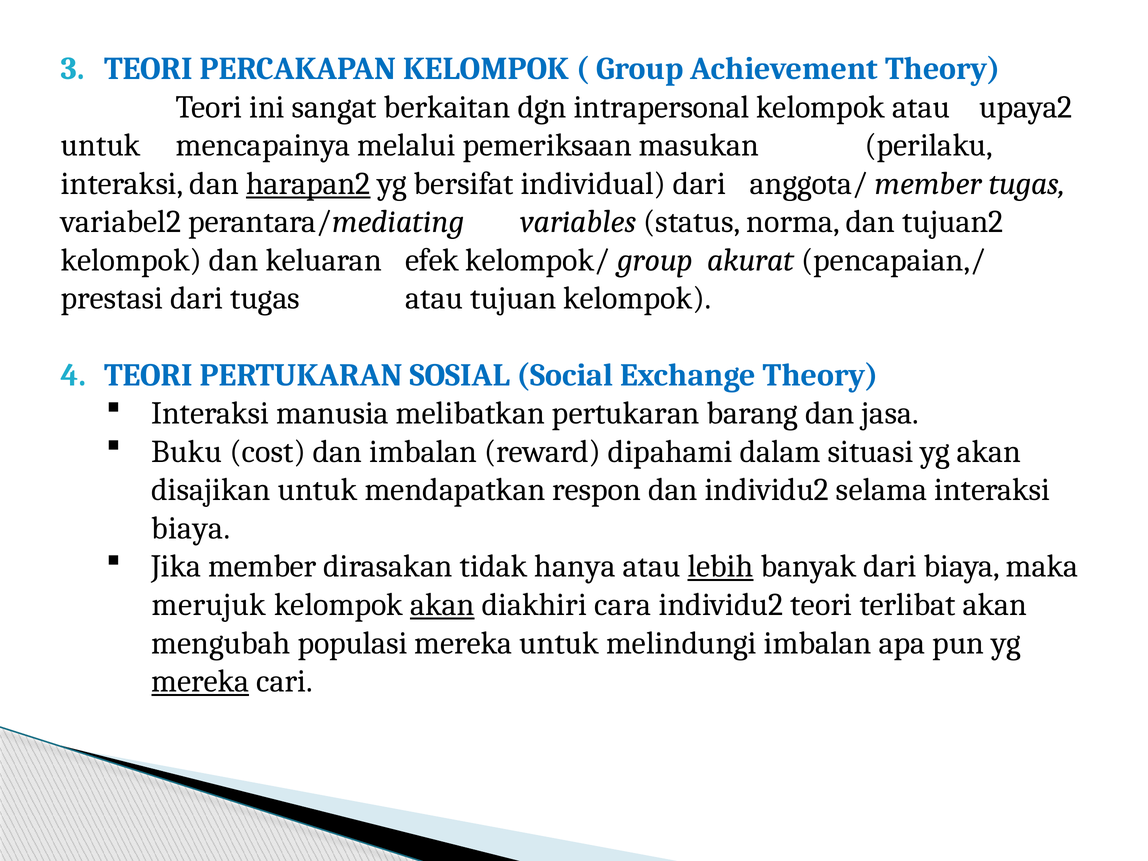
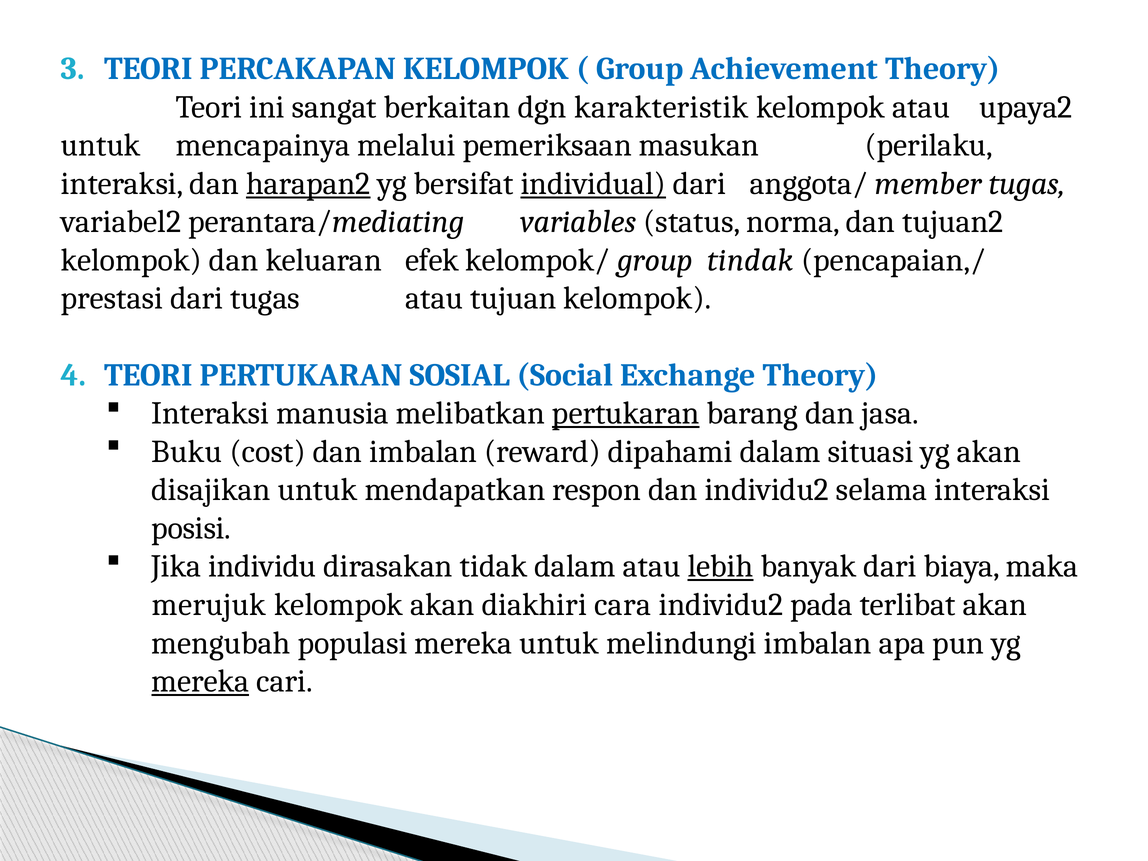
intrapersonal: intrapersonal -> karakteristik
individual underline: none -> present
akurat: akurat -> tindak
pertukaran at (626, 413) underline: none -> present
biaya at (191, 528): biaya -> posisi
Jika member: member -> individu
tidak hanya: hanya -> dalam
akan at (442, 605) underline: present -> none
individu2 teori: teori -> pada
